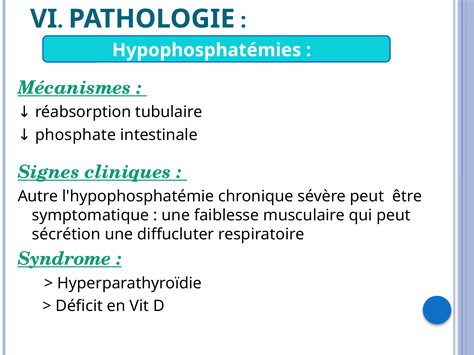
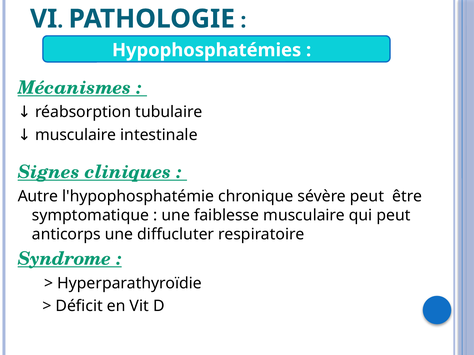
phosphate at (76, 135): phosphate -> musculaire
sécrétion: sécrétion -> anticorps
